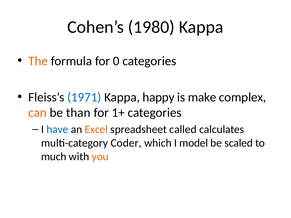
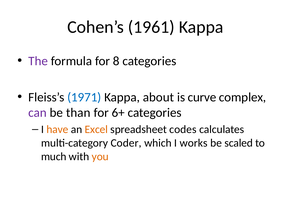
1980: 1980 -> 1961
The colour: orange -> purple
0: 0 -> 8
happy: happy -> about
make: make -> curve
can colour: orange -> purple
1+: 1+ -> 6+
have colour: blue -> orange
called: called -> codes
model: model -> works
